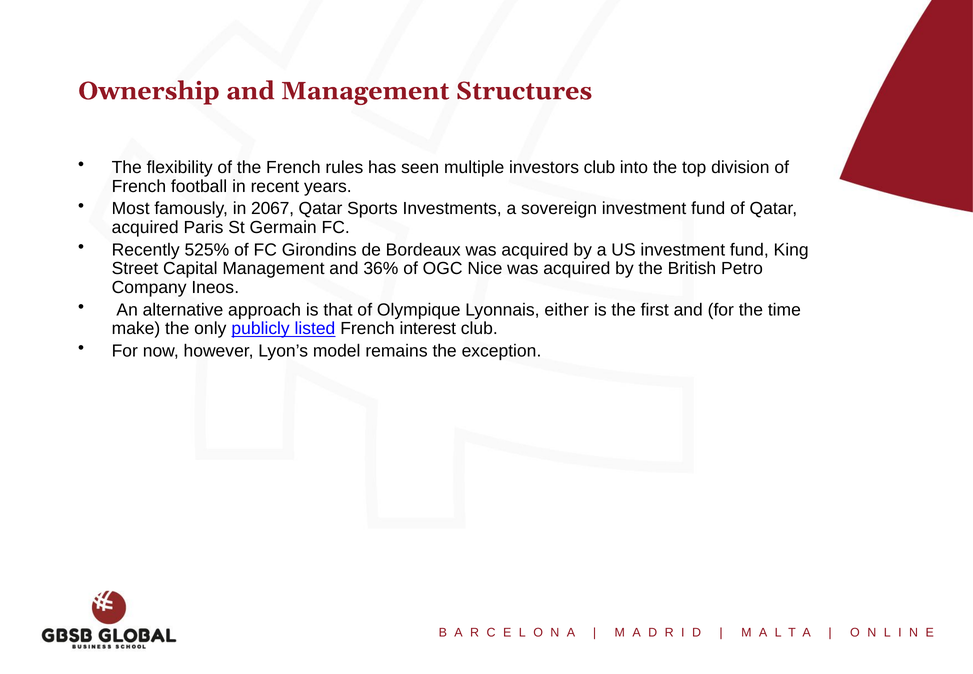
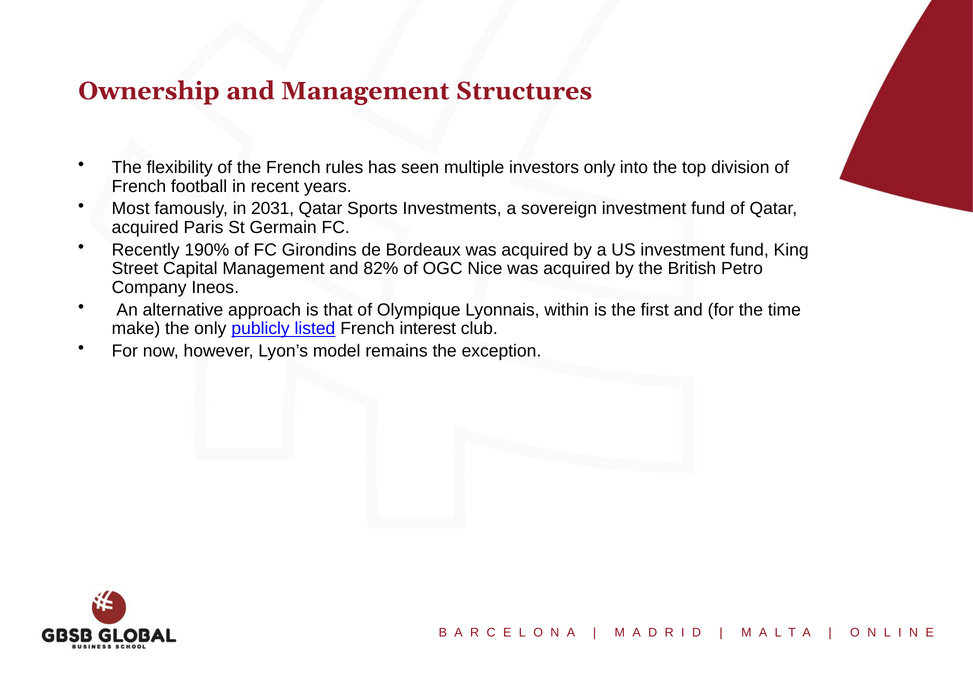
investors club: club -> only
2067: 2067 -> 2031
525%: 525% -> 190%
36%: 36% -> 82%
either: either -> within
